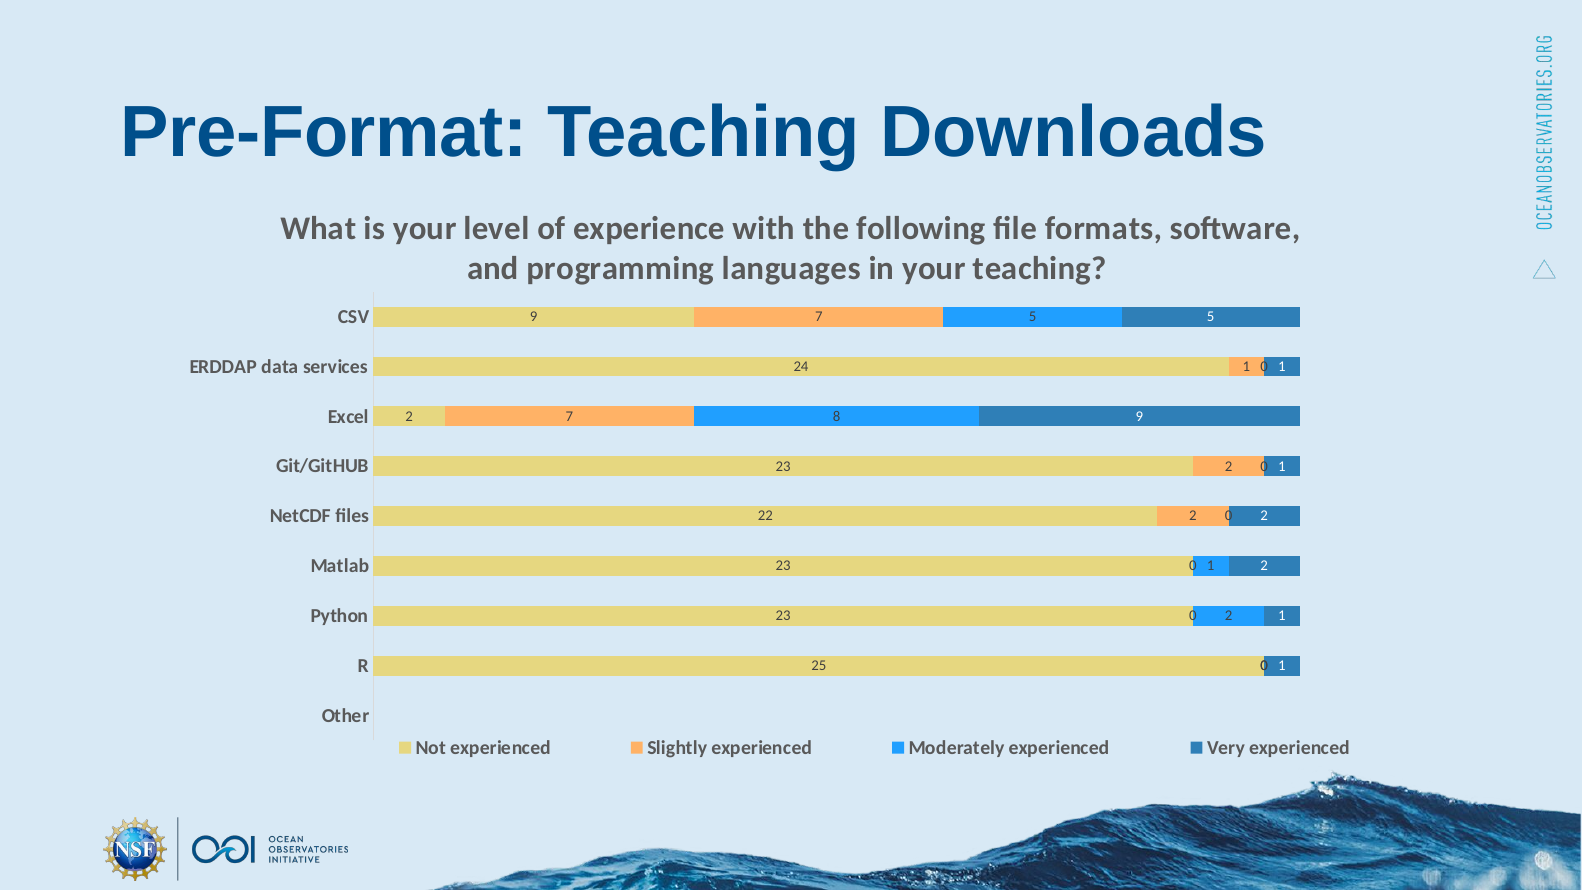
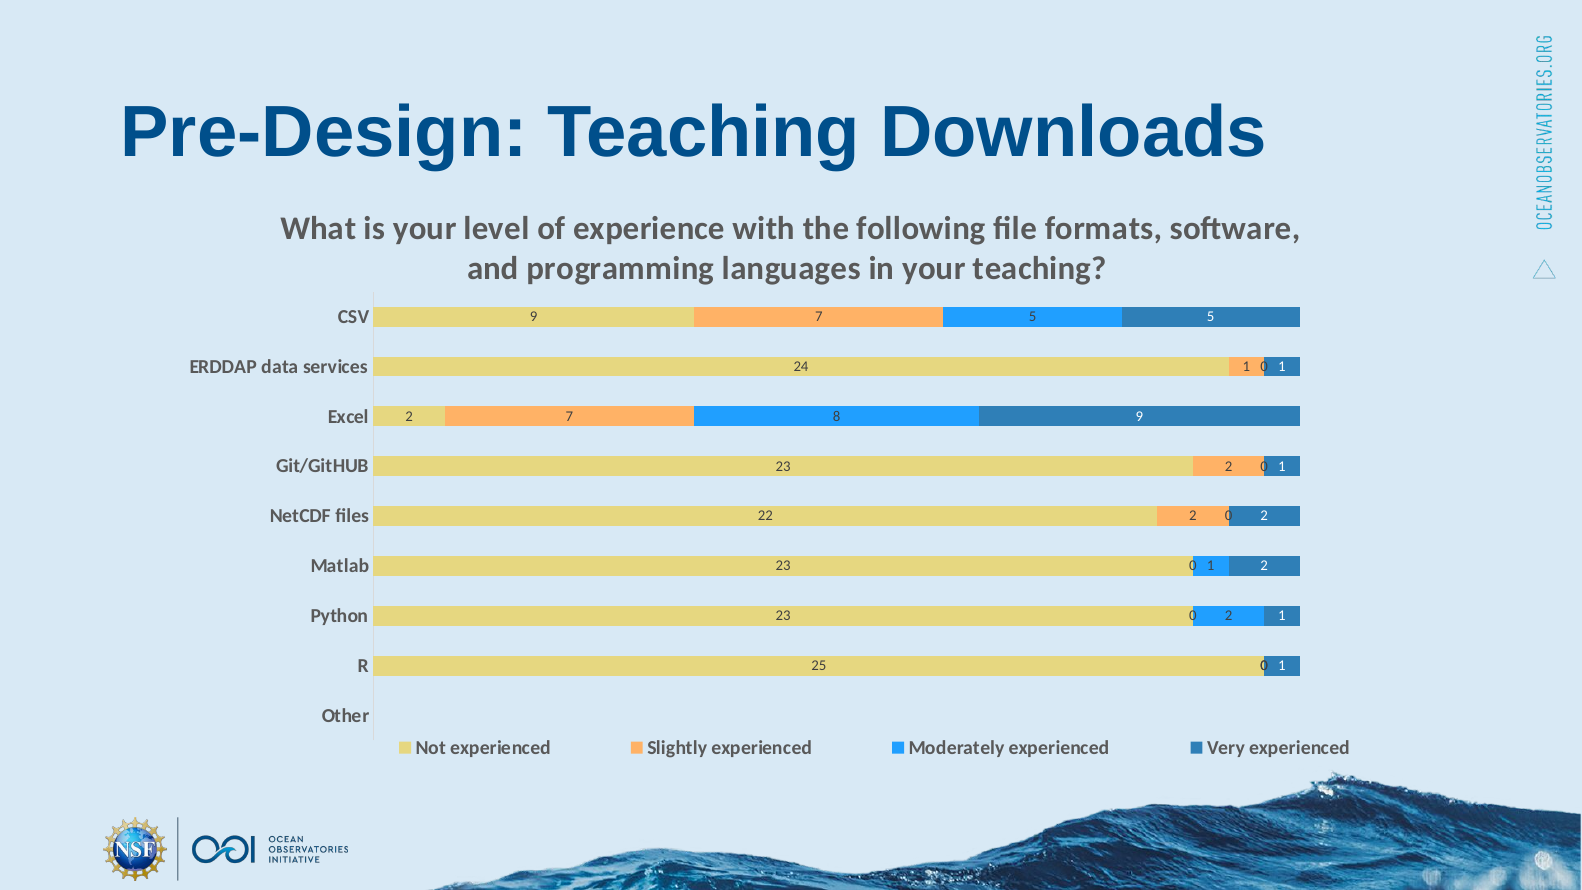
Pre-Format: Pre-Format -> Pre-Design
